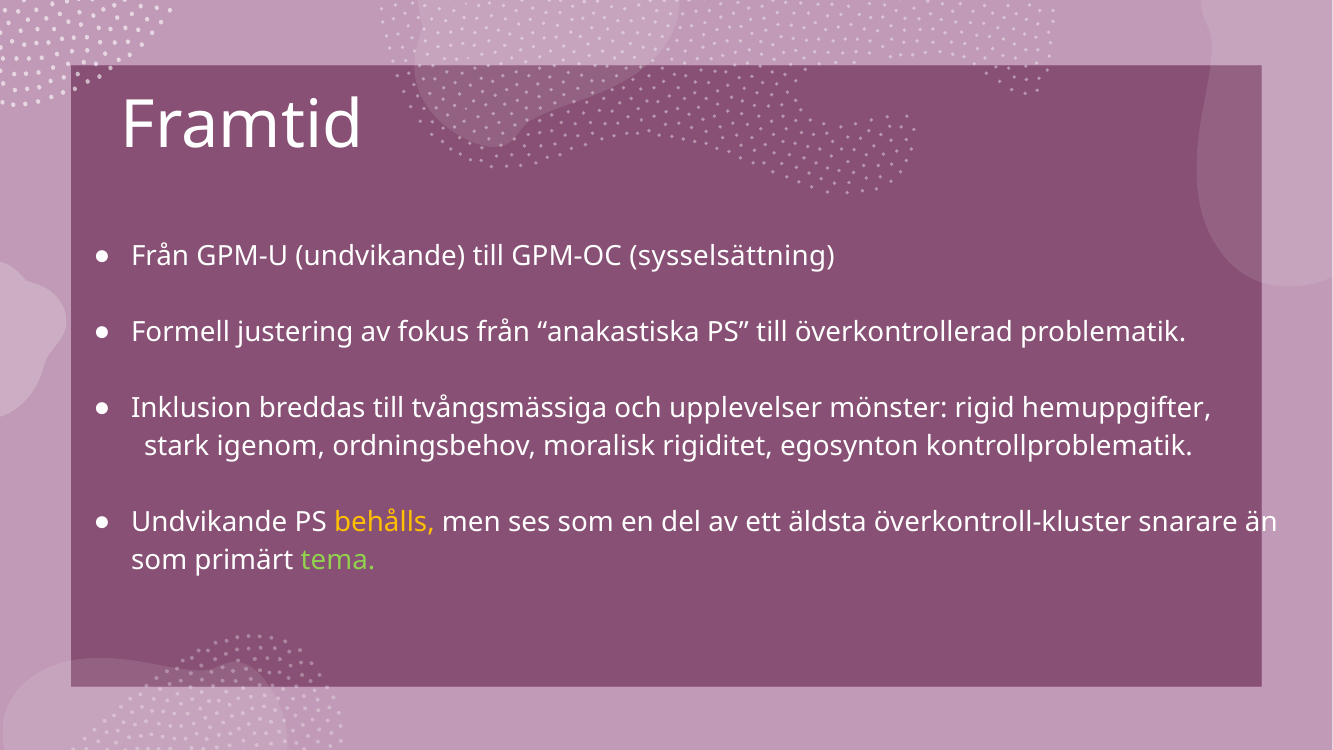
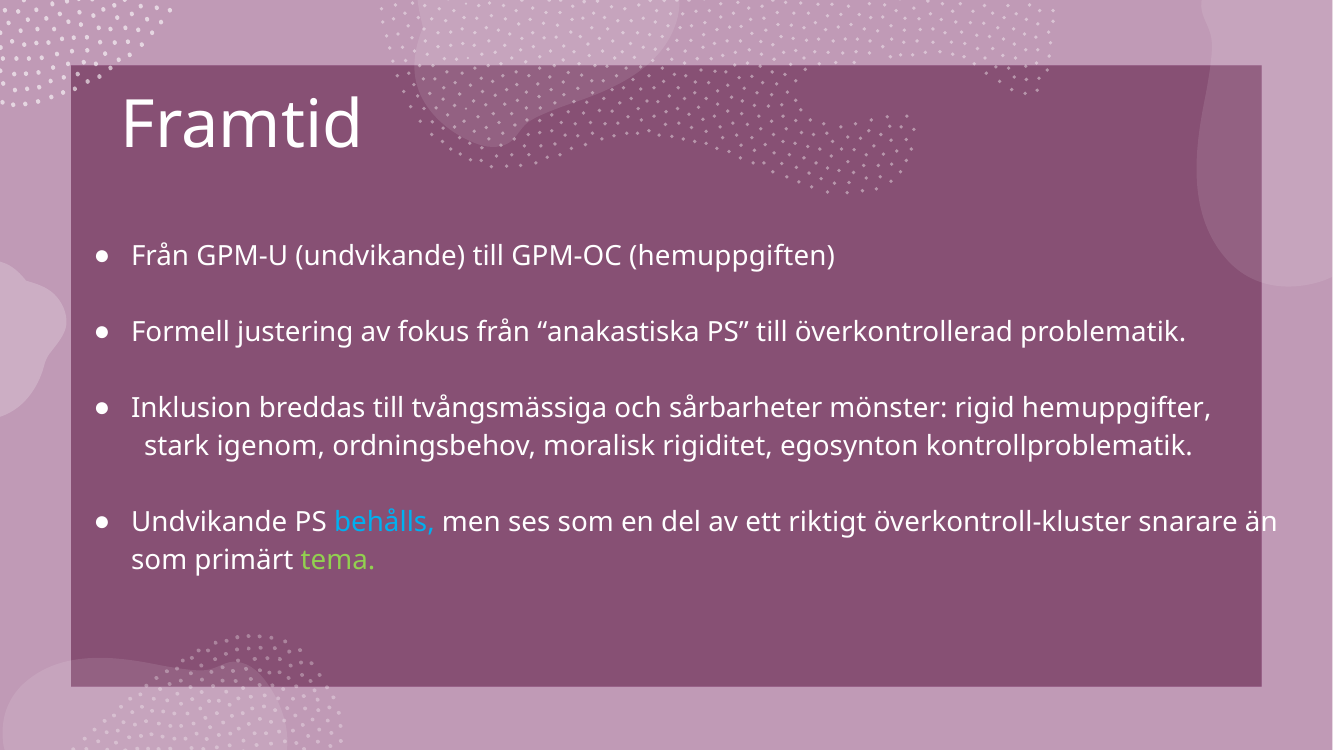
sysselsättning: sysselsättning -> hemuppgiften
upplevelser: upplevelser -> sårbarheter
behålls colour: yellow -> light blue
äldsta: äldsta -> riktigt
